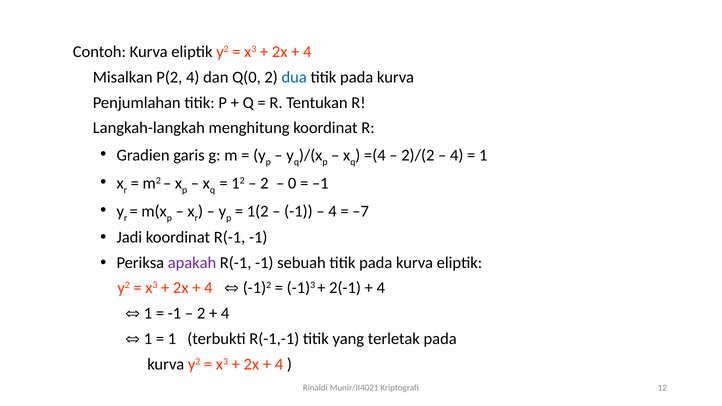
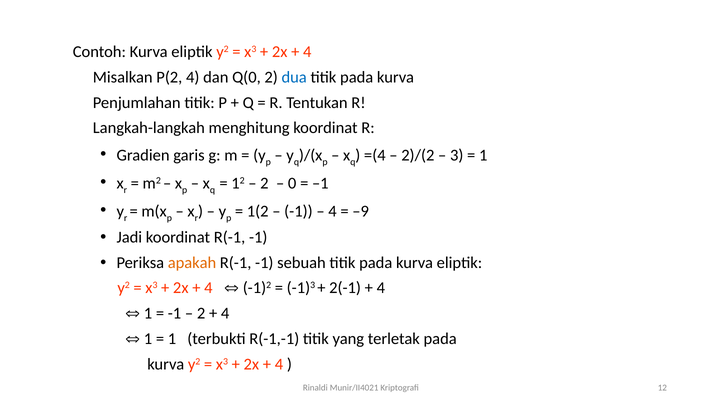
4 at (457, 155): 4 -> 3
–7: –7 -> –9
apakah colour: purple -> orange
